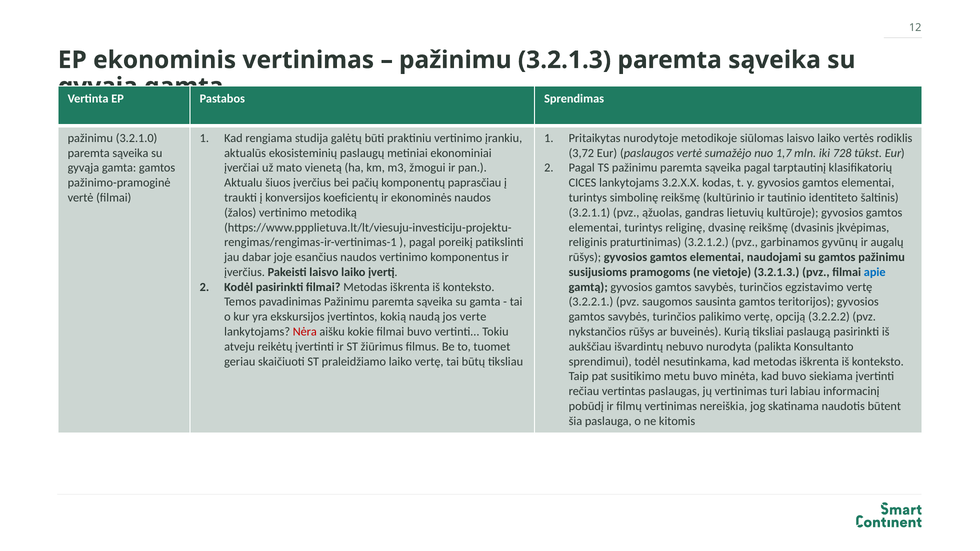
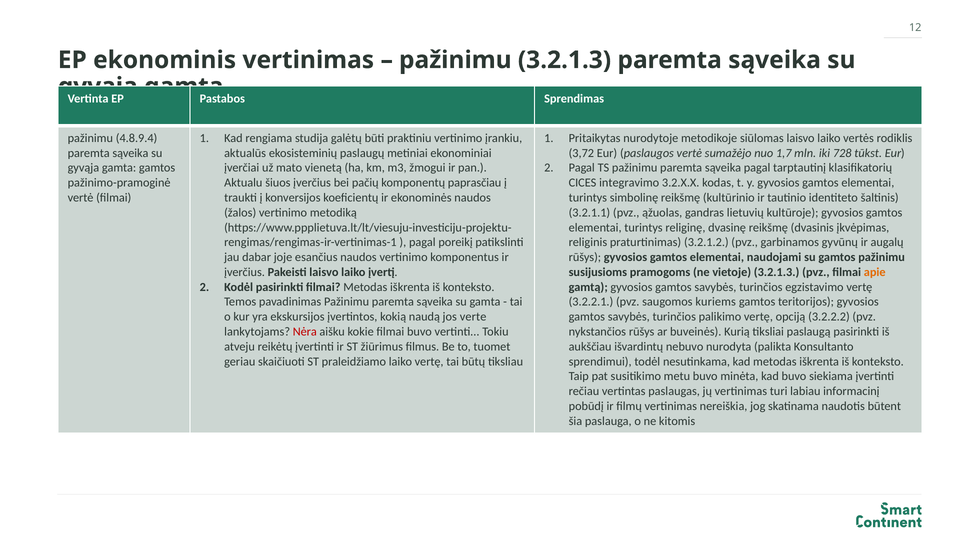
3.2.1.0: 3.2.1.0 -> 4.8.9.4
CICES lankytojams: lankytojams -> integravimo
apie colour: blue -> orange
sausinta: sausinta -> kuriems
